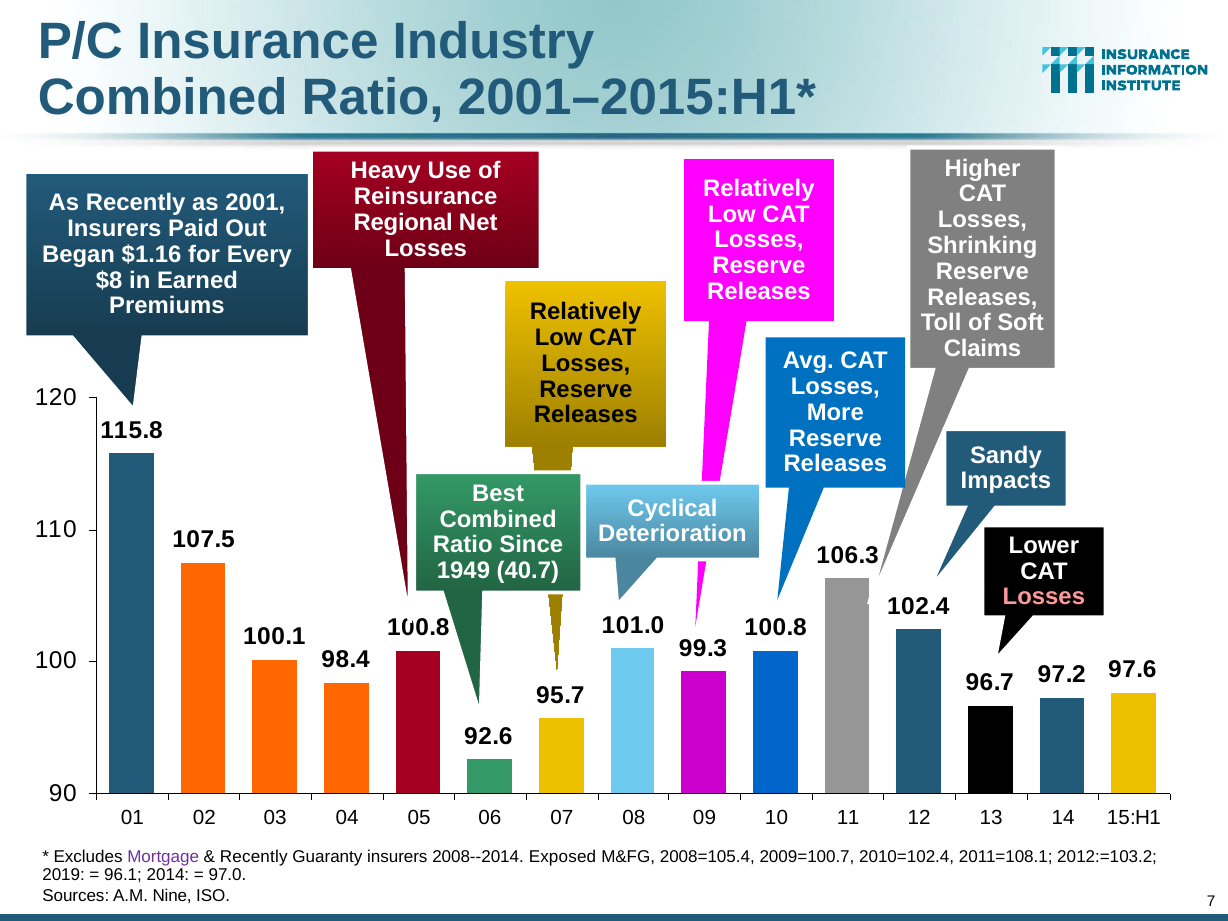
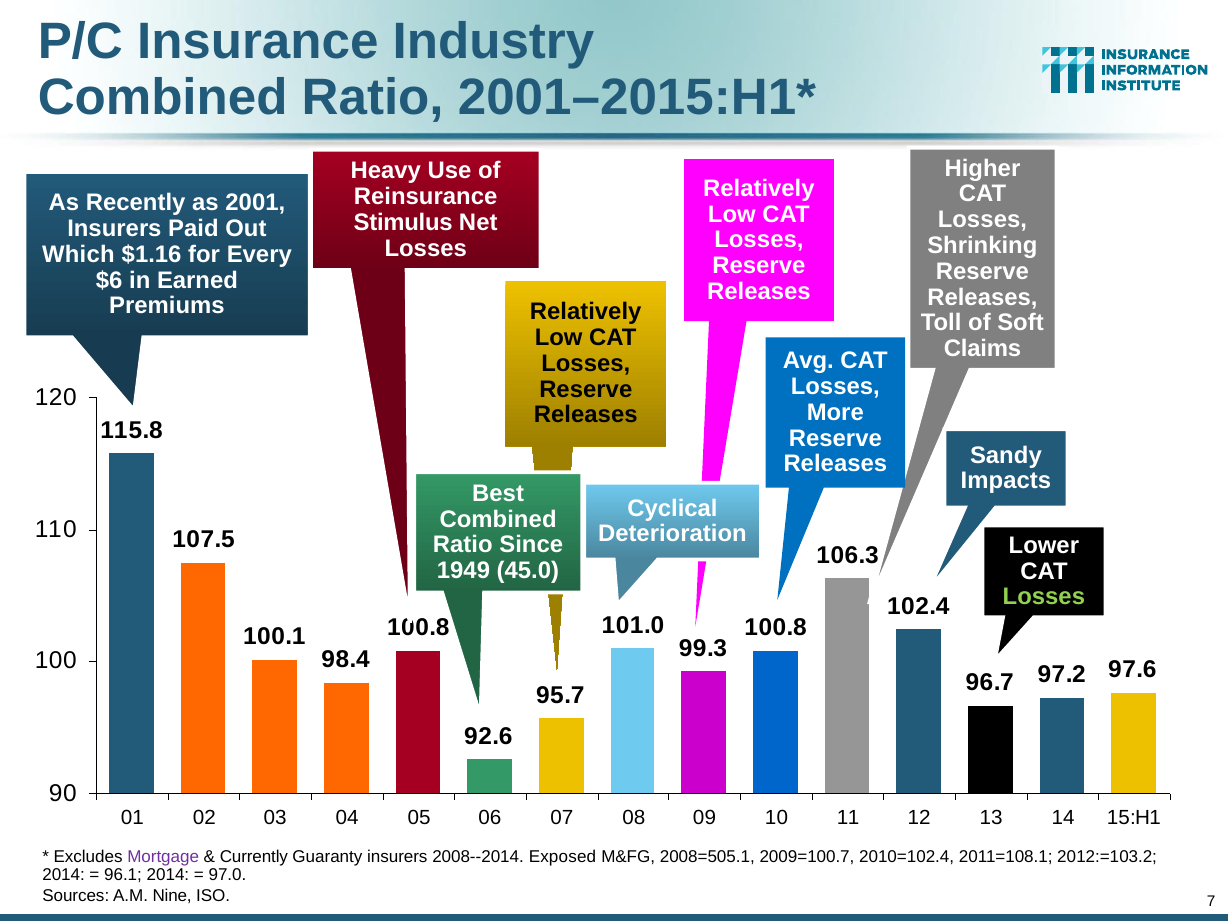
Regional: Regional -> Stimulus
Began: Began -> Which
$8: $8 -> $6
40.7: 40.7 -> 45.0
Losses at (1044, 597) colour: pink -> light green
Recently at (254, 857): Recently -> Currently
2008=105.4: 2008=105.4 -> 2008=505.1
2019 at (64, 875): 2019 -> 2014
